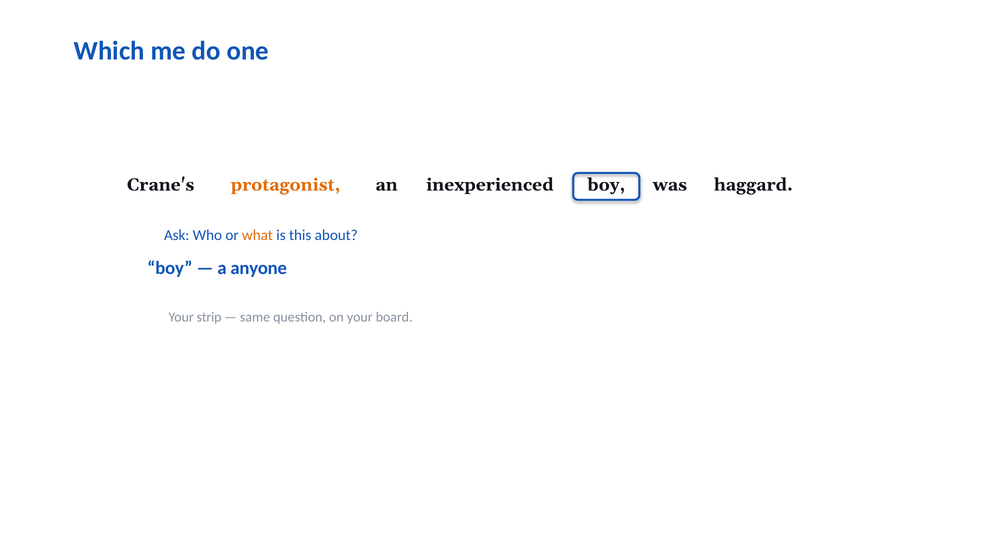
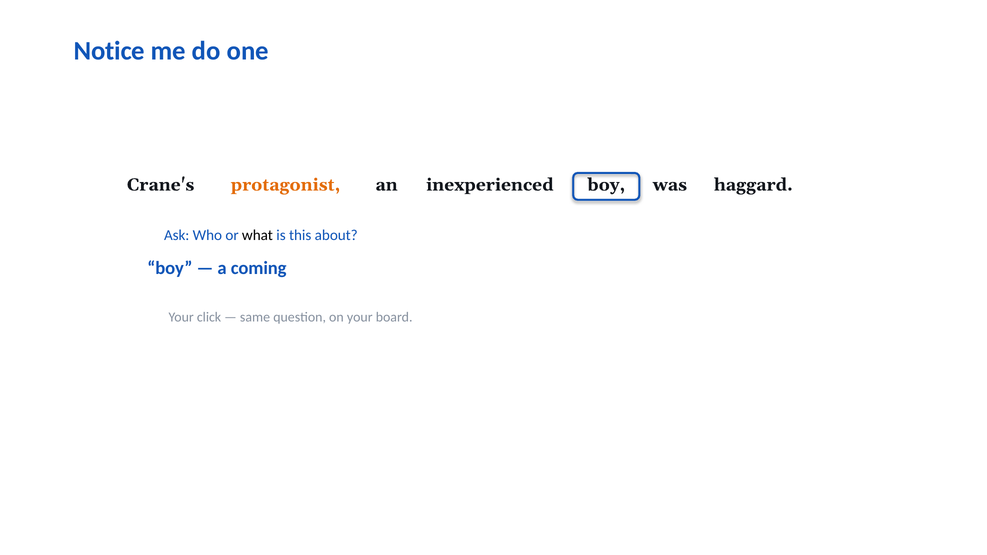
Which: Which -> Notice
what colour: orange -> black
anyone: anyone -> coming
strip: strip -> click
